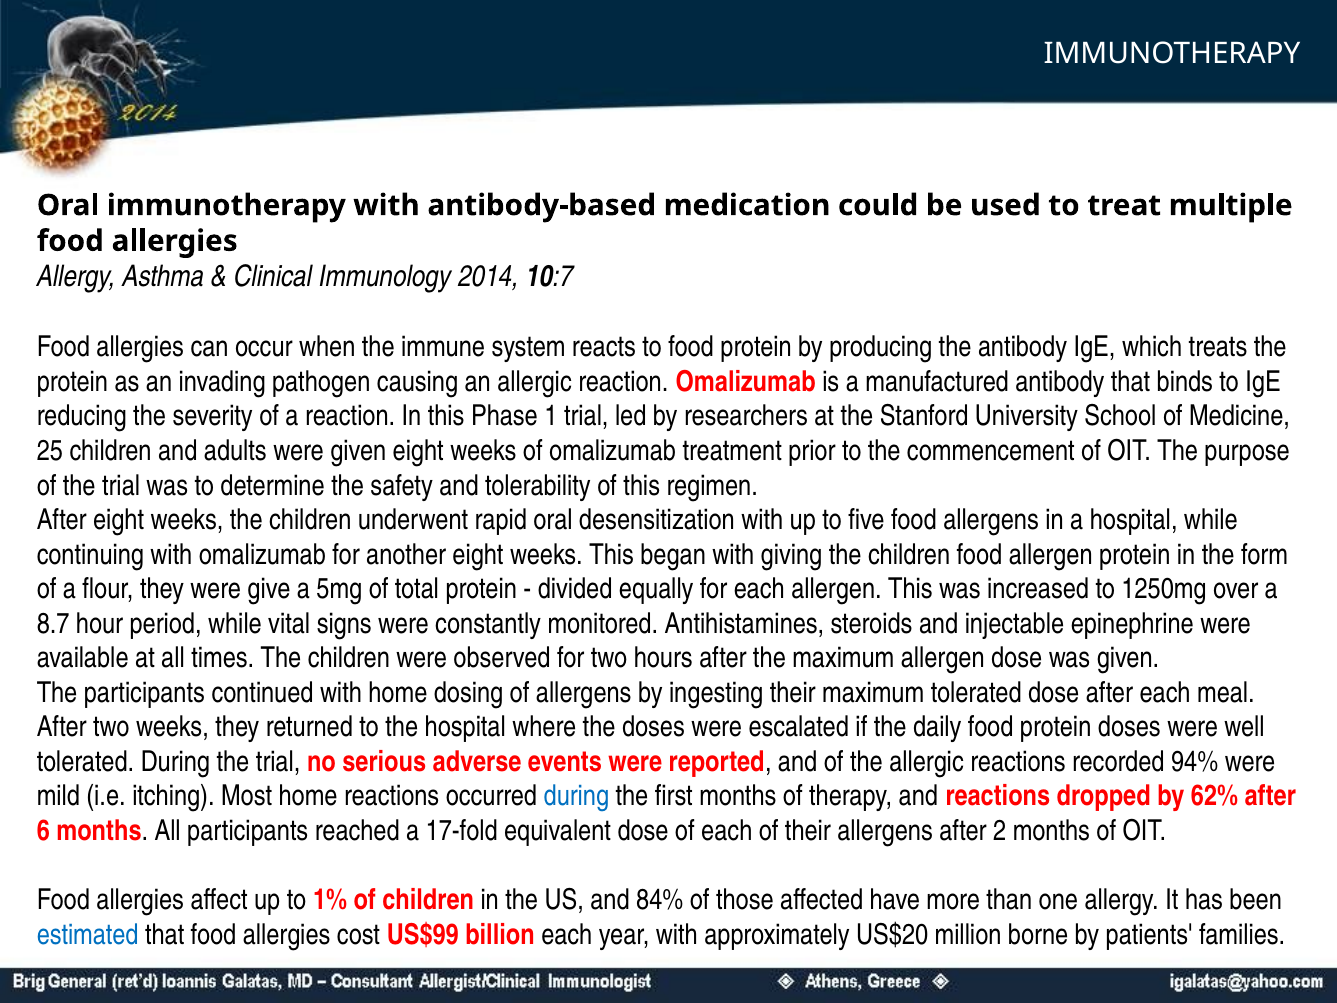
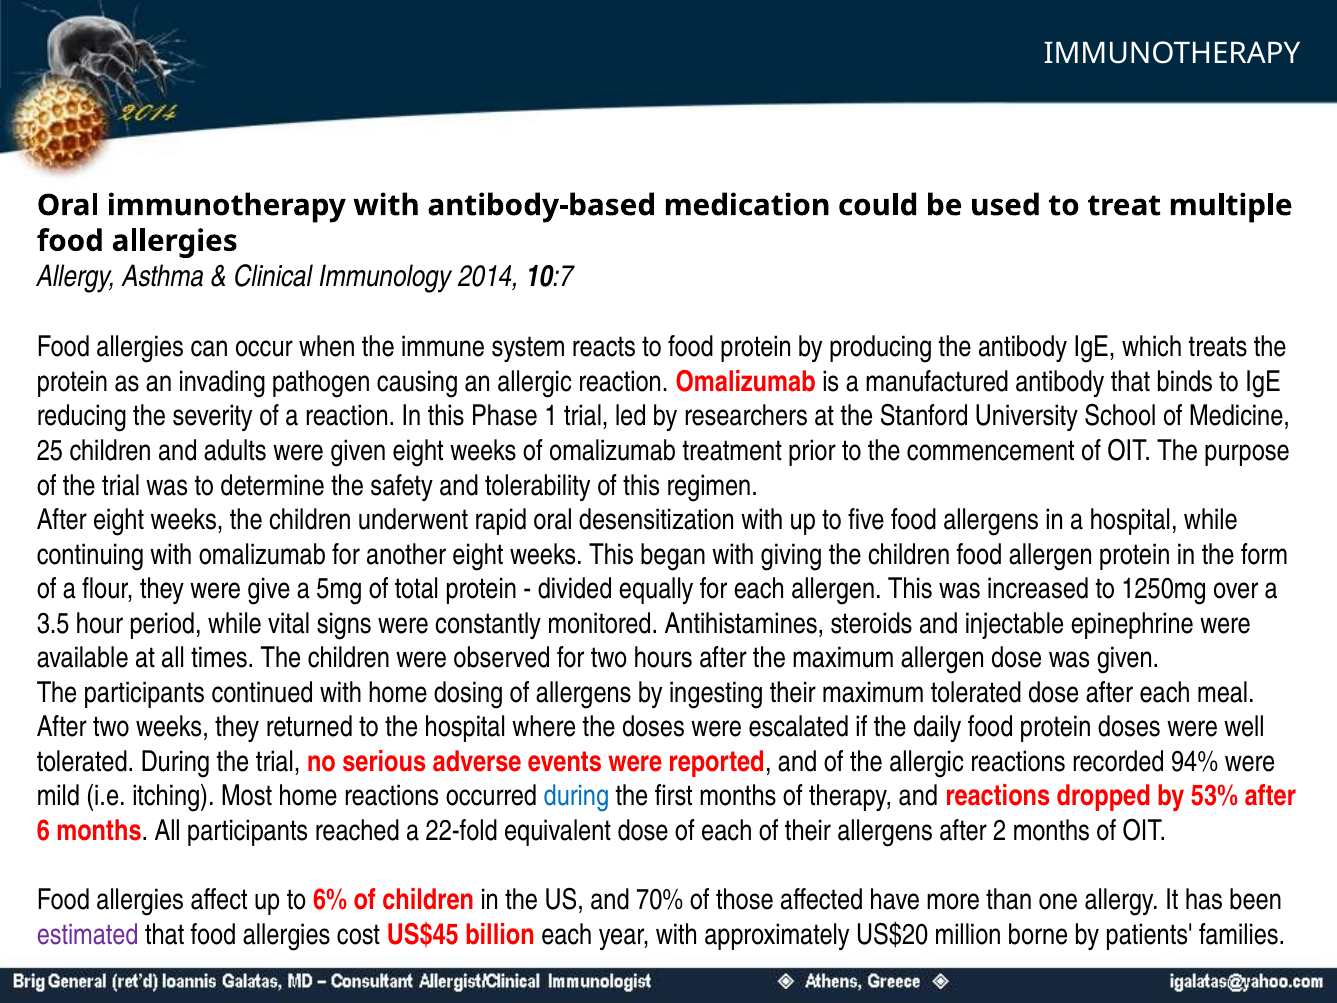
8.7: 8.7 -> 3.5
62%: 62% -> 53%
17-fold: 17-fold -> 22-fold
1%: 1% -> 6%
84%: 84% -> 70%
estimated colour: blue -> purple
US$99: US$99 -> US$45
